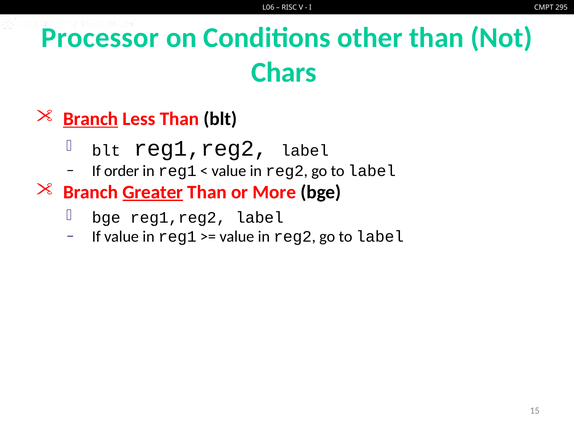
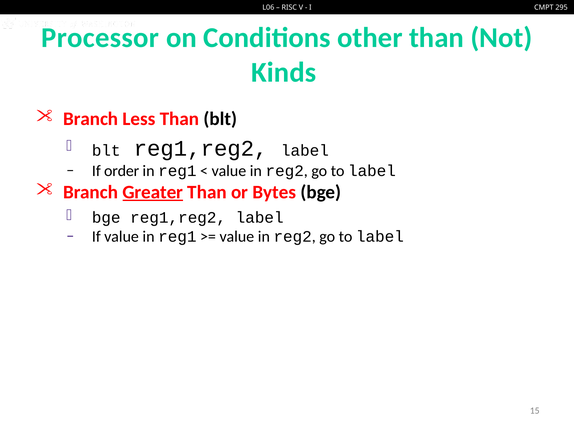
Chars: Chars -> Kinds
Branch at (91, 119) underline: present -> none
More: More -> Bytes
